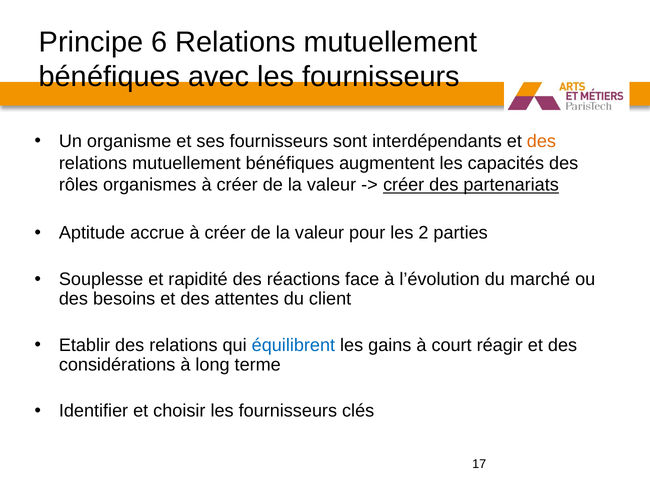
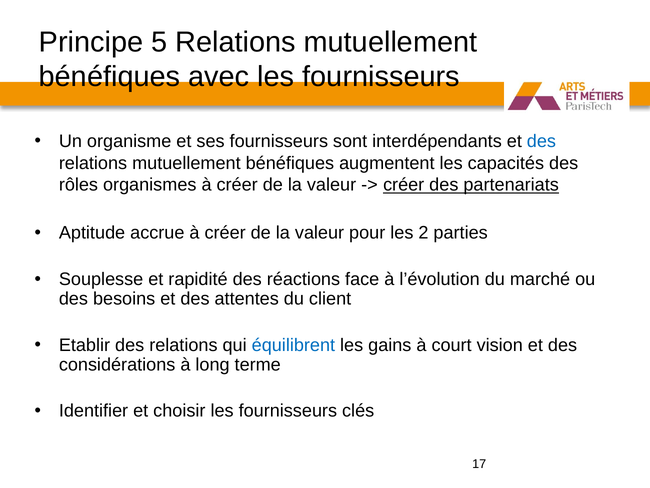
6: 6 -> 5
des at (541, 141) colour: orange -> blue
réagir: réagir -> vision
